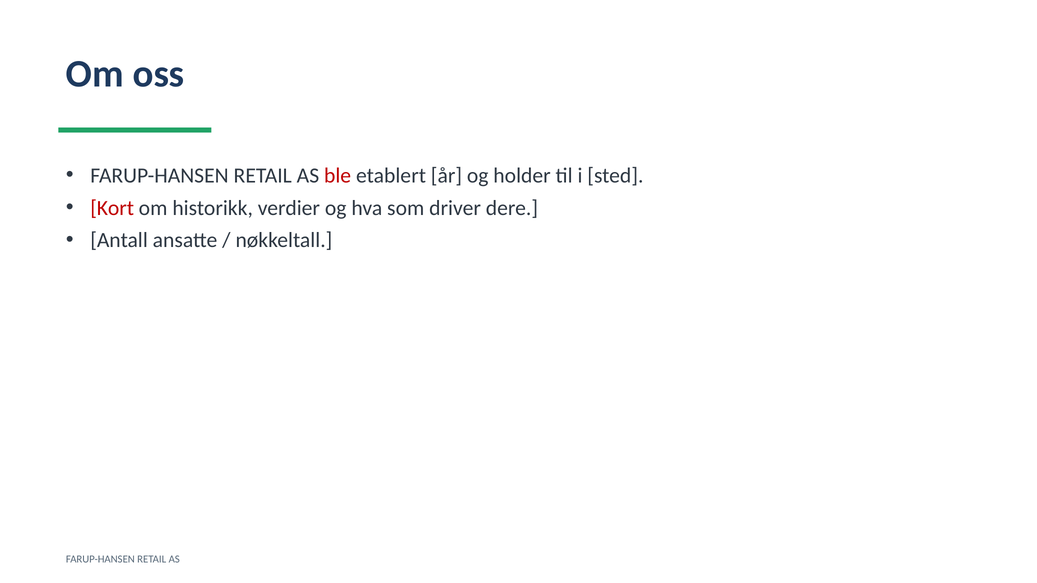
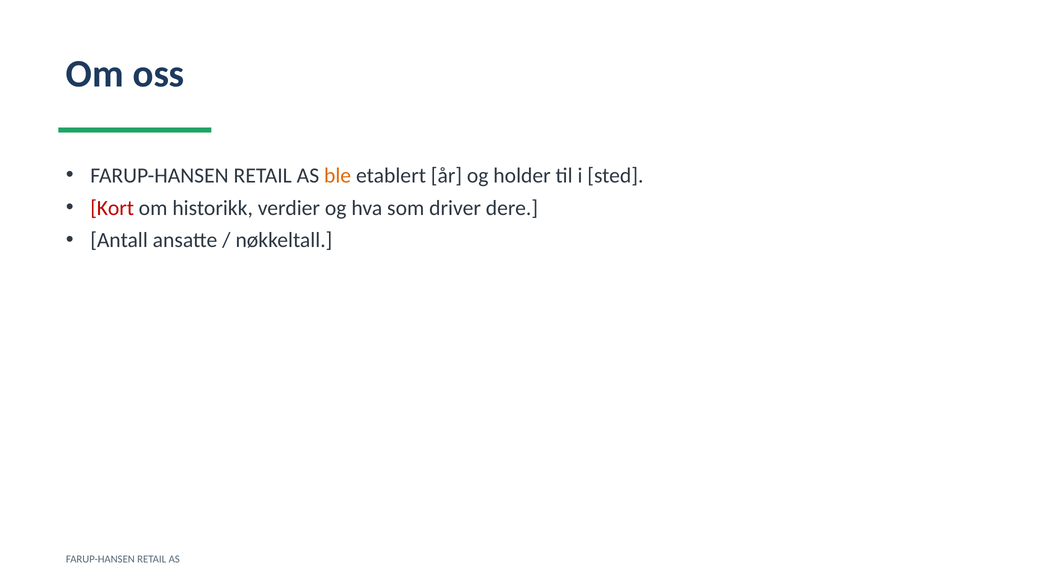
ble colour: red -> orange
